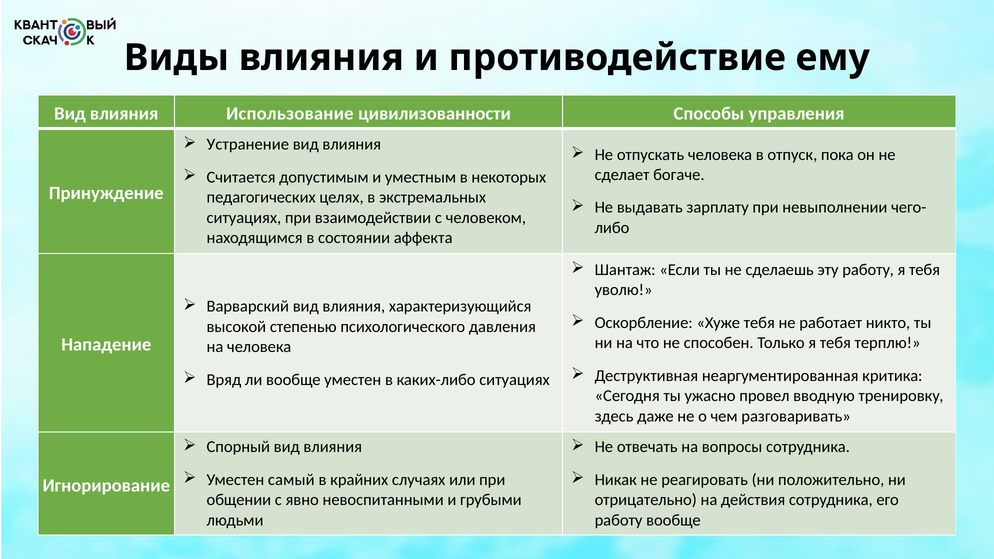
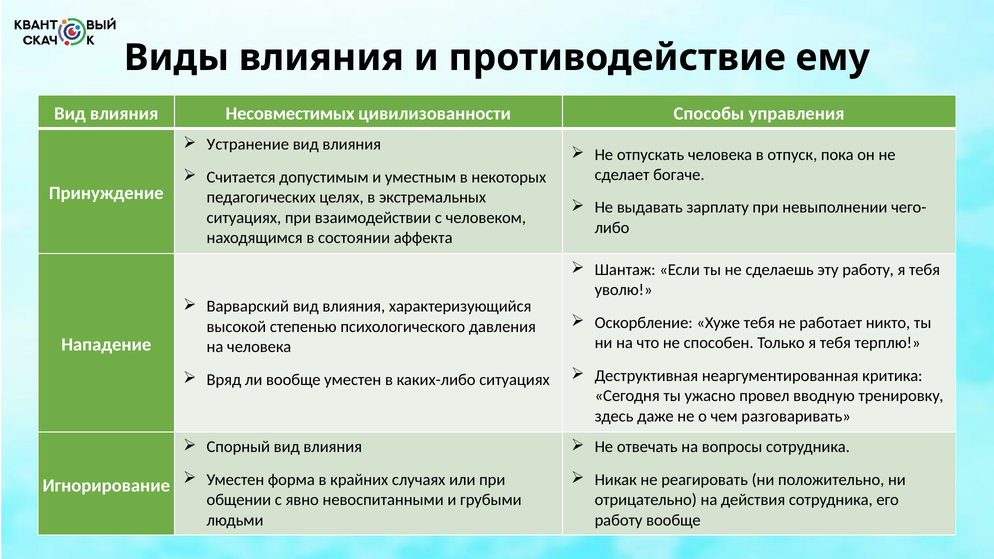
Использование: Использование -> Несовместимых
самый: самый -> форма
